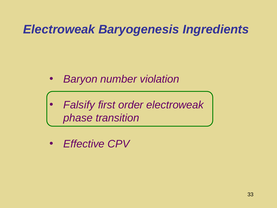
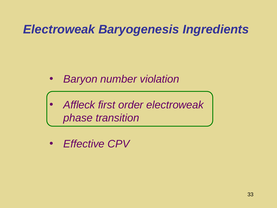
Falsify: Falsify -> Affleck
